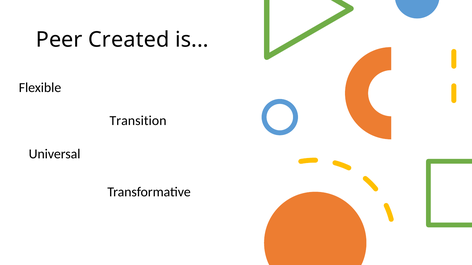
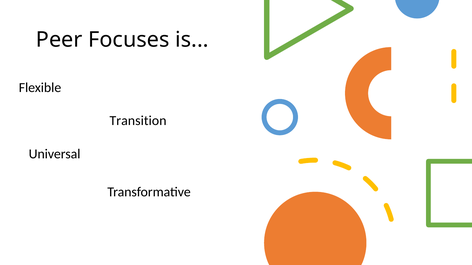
Created: Created -> Focuses
